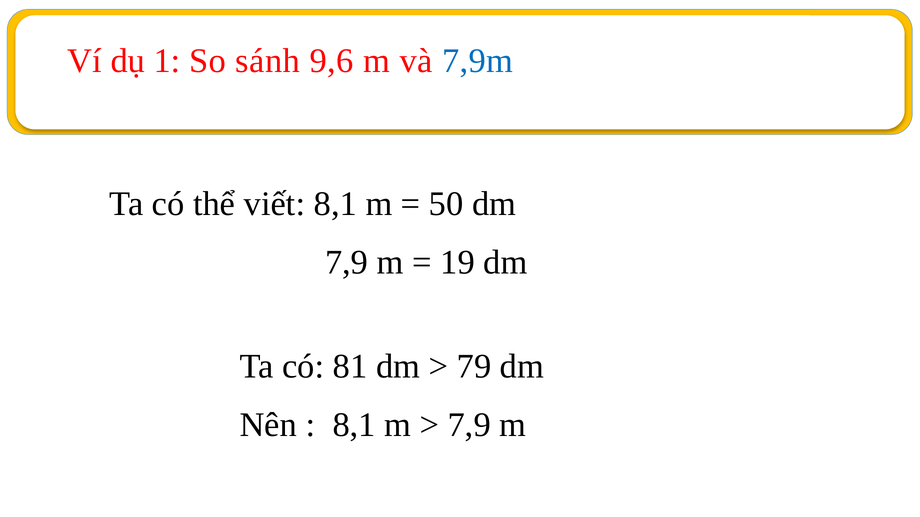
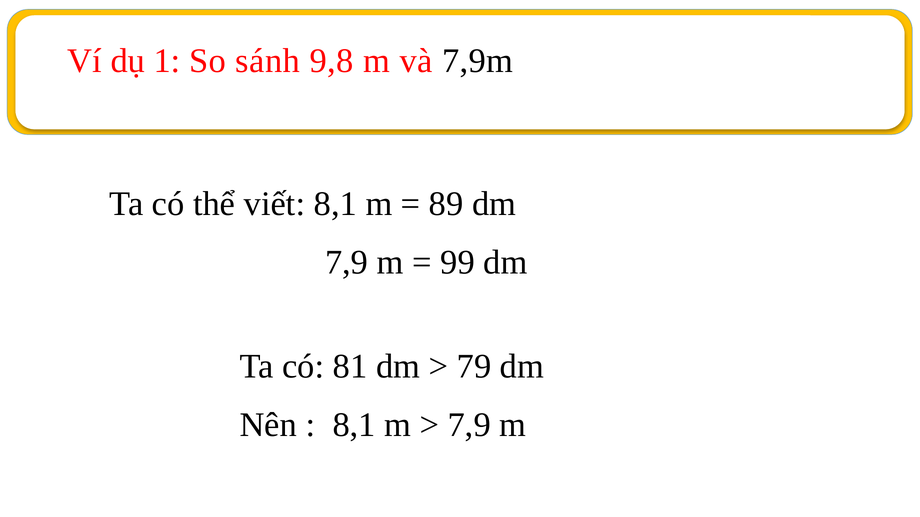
9,6: 9,6 -> 9,8
7,9m colour: blue -> black
50: 50 -> 89
19: 19 -> 99
